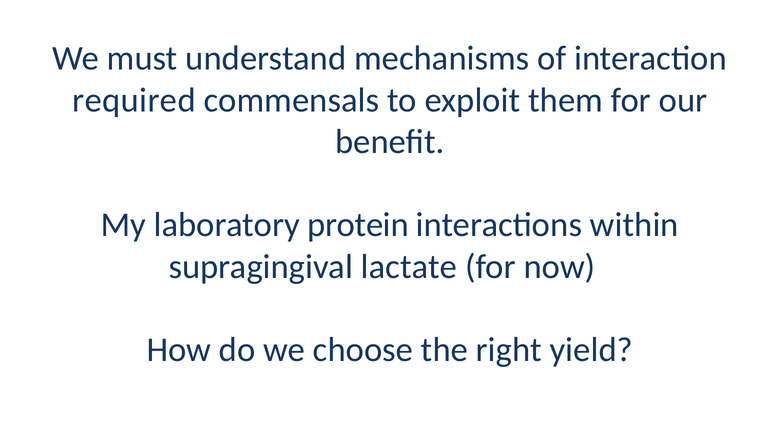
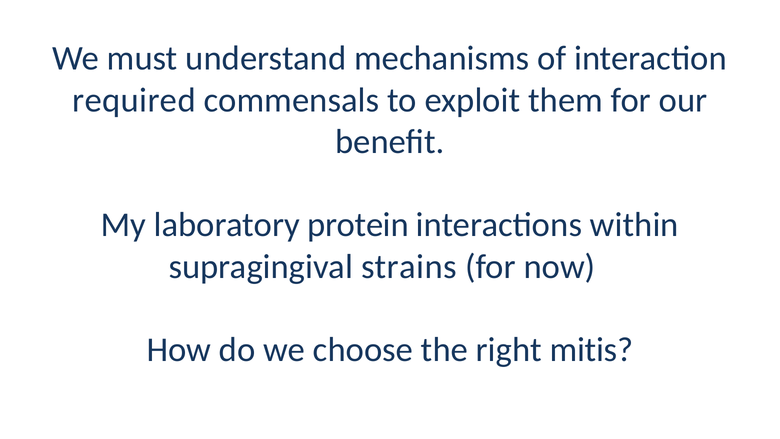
lactate: lactate -> strains
yield: yield -> mitis
